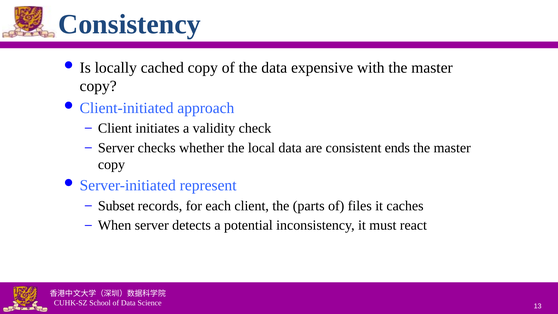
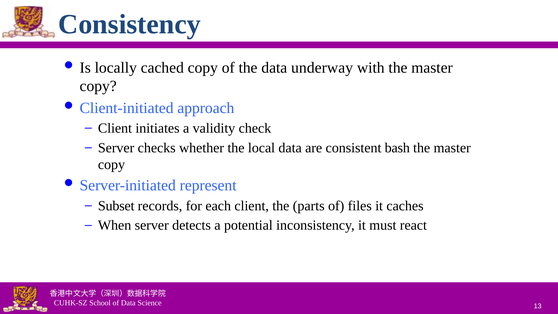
expensive: expensive -> underway
ends: ends -> bash
